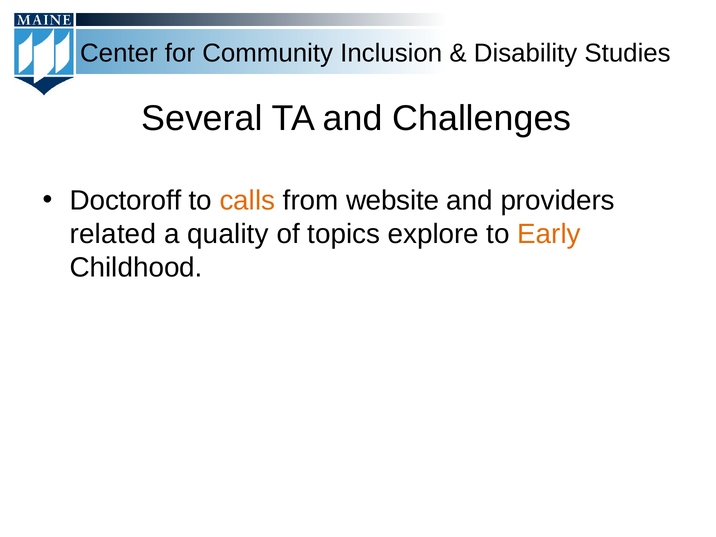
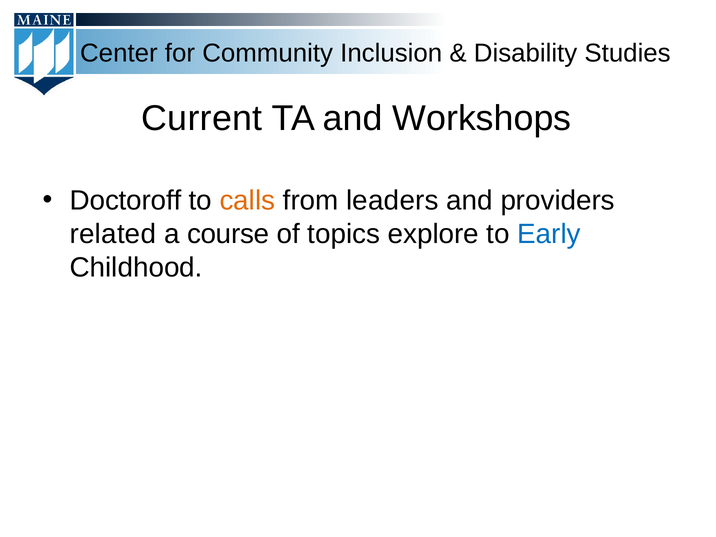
Several: Several -> Current
Challenges: Challenges -> Workshops
website: website -> leaders
quality: quality -> course
Early colour: orange -> blue
